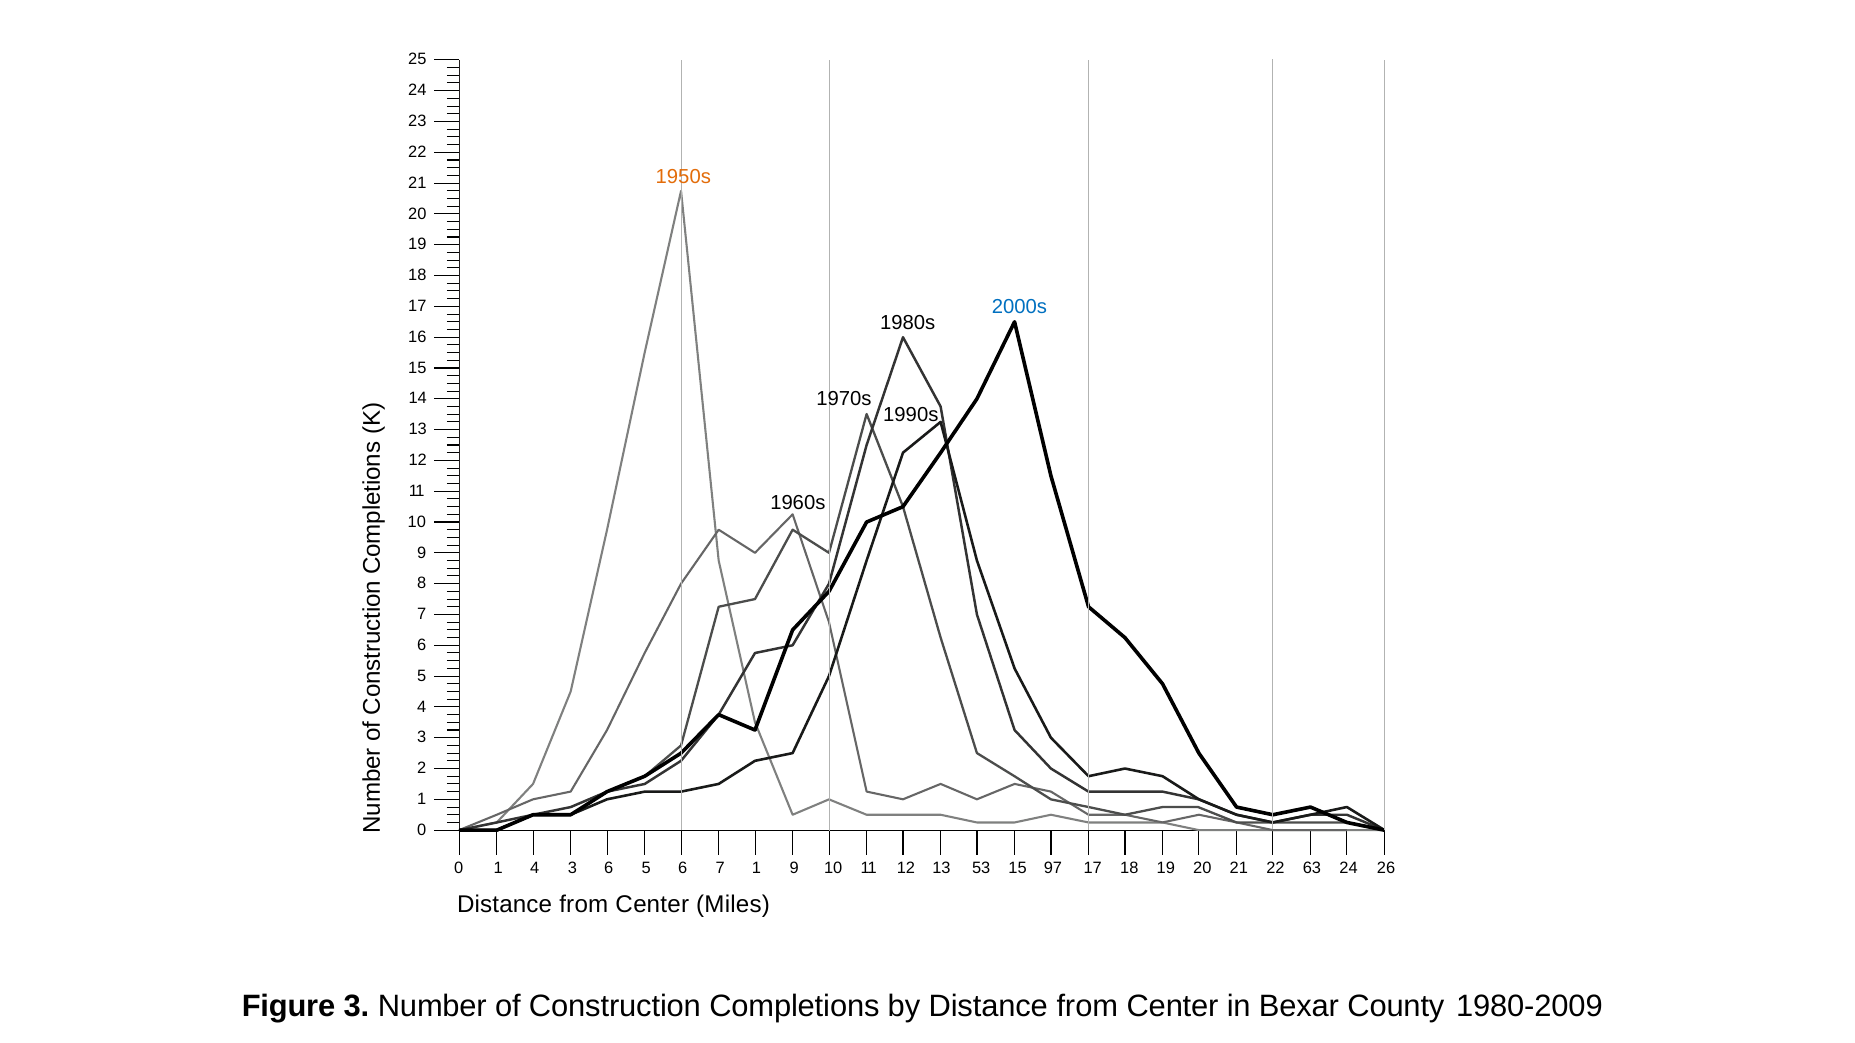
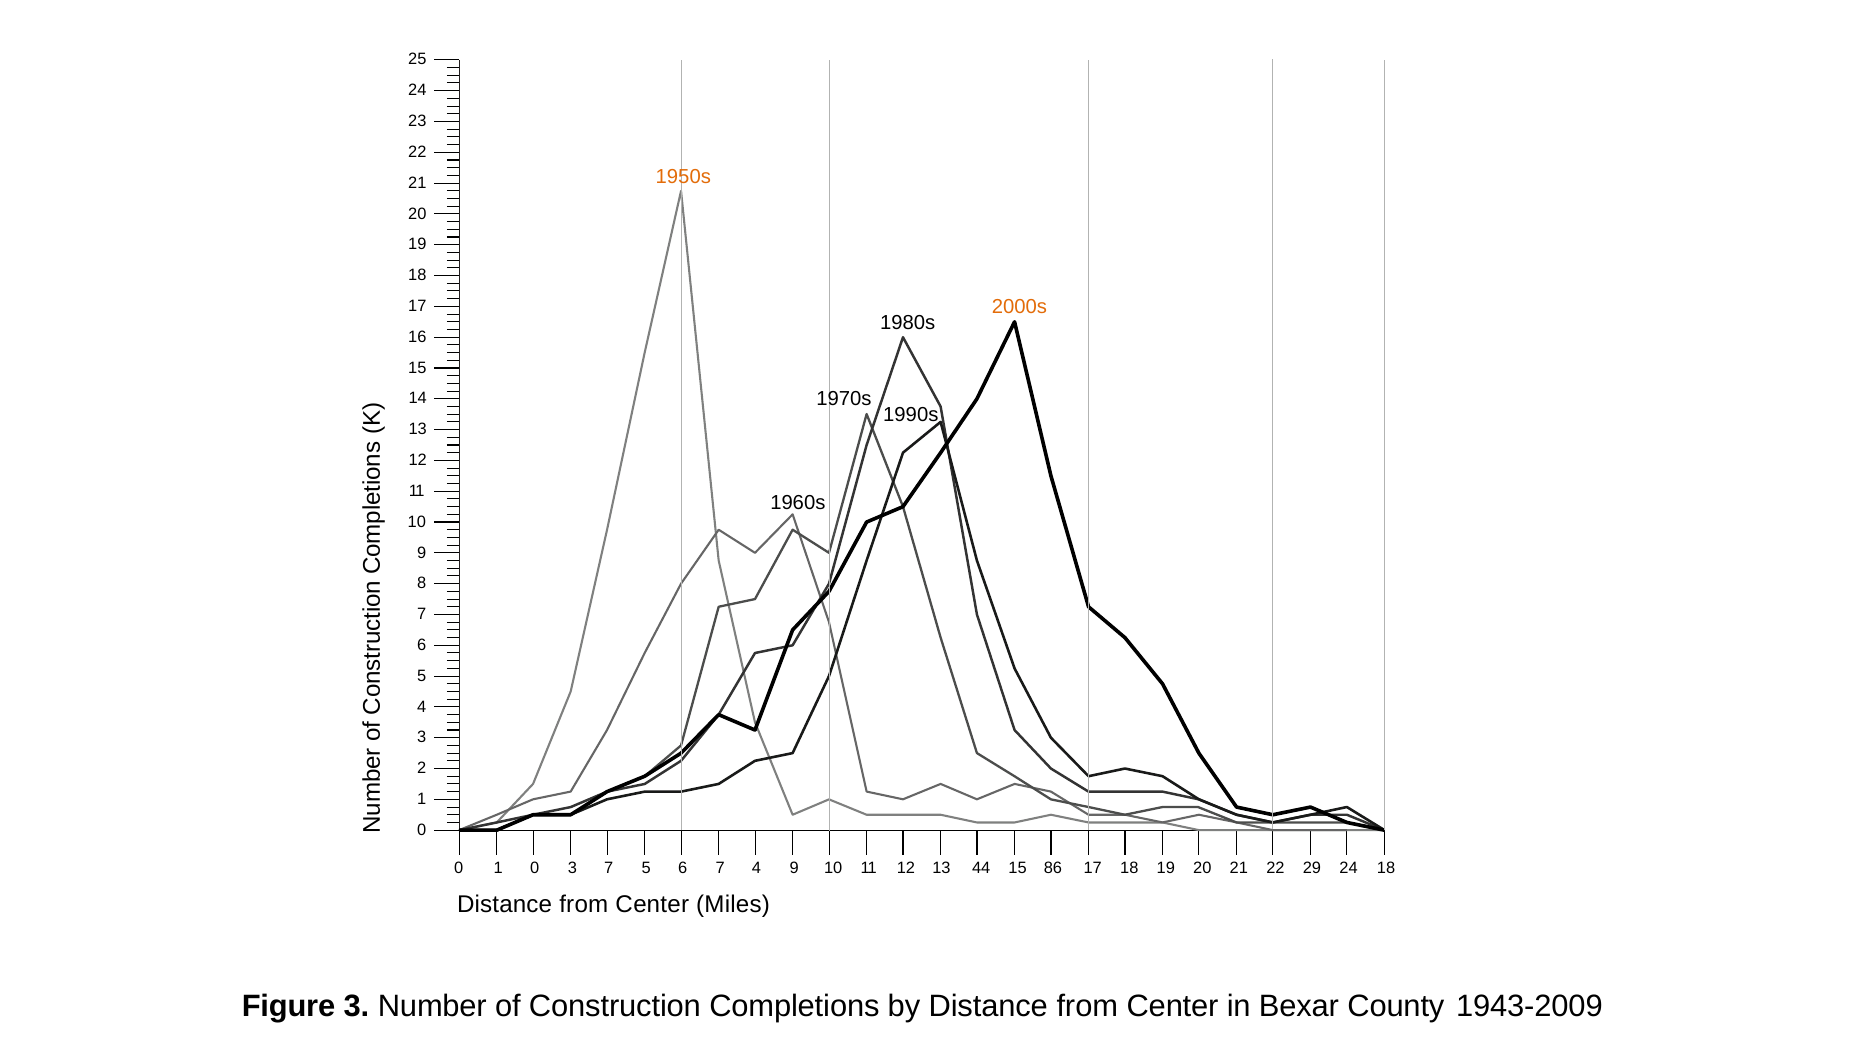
2000s colour: blue -> orange
0 1 4: 4 -> 0
3 6: 6 -> 7
7 1: 1 -> 4
53: 53 -> 44
97: 97 -> 86
63: 63 -> 29
24 26: 26 -> 18
1980-2009: 1980-2009 -> 1943-2009
